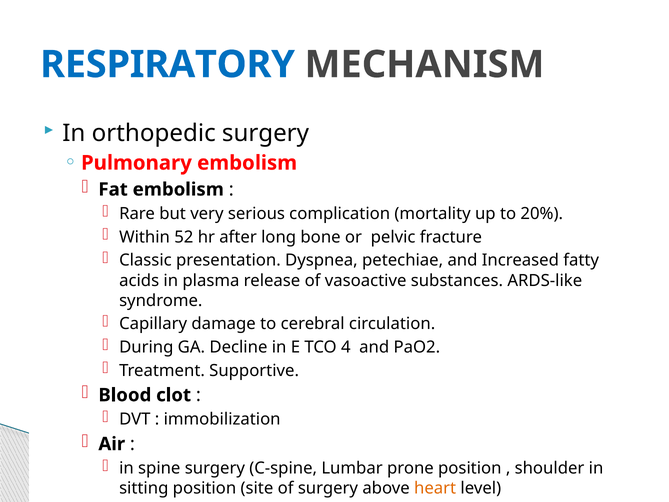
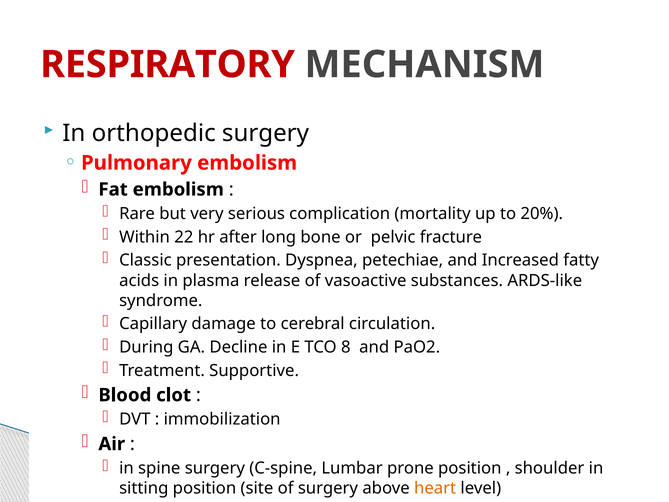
RESPIRATORY colour: blue -> red
52: 52 -> 22
4: 4 -> 8
